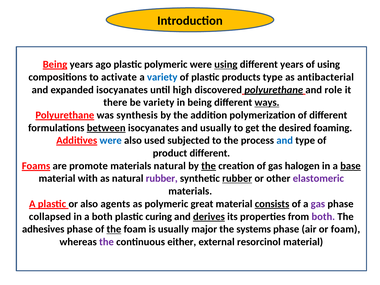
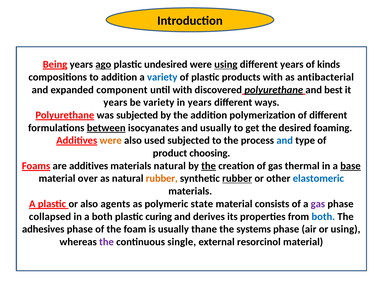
ago underline: none -> present
plastic polymeric: polymeric -> undesired
of using: using -> kinds
to activate: activate -> addition
products type: type -> with
expanded isocyanates: isocyanates -> component
until high: high -> with
role: role -> best
there at (115, 102): there -> years
in being: being -> years
ways underline: present -> none
was synthesis: synthesis -> subjected
were at (111, 140) colour: blue -> orange
product different: different -> choosing
are promote: promote -> additives
halogen: halogen -> thermal
with: with -> over
rubber at (162, 179) colour: purple -> orange
elastomeric colour: purple -> blue
great: great -> state
consists underline: present -> none
derives underline: present -> none
both at (323, 217) colour: purple -> blue
the at (114, 229) underline: present -> none
major: major -> thane
or foam: foam -> using
either: either -> single
